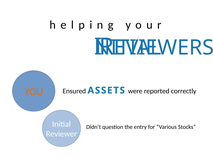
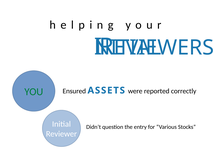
YOU colour: orange -> green
